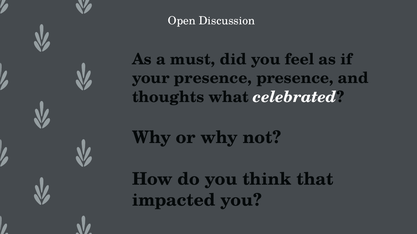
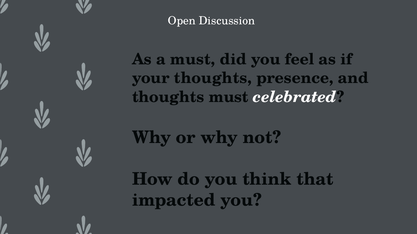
your presence: presence -> thoughts
thoughts what: what -> must
